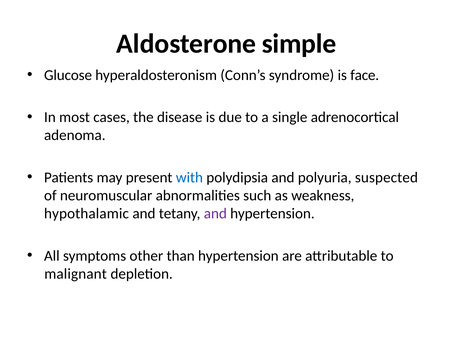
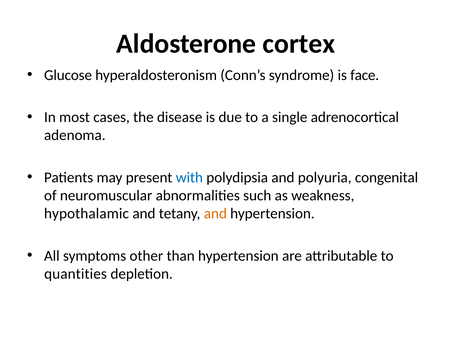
simple: simple -> cortex
suspected: suspected -> congenital
and at (215, 214) colour: purple -> orange
malignant: malignant -> quantities
